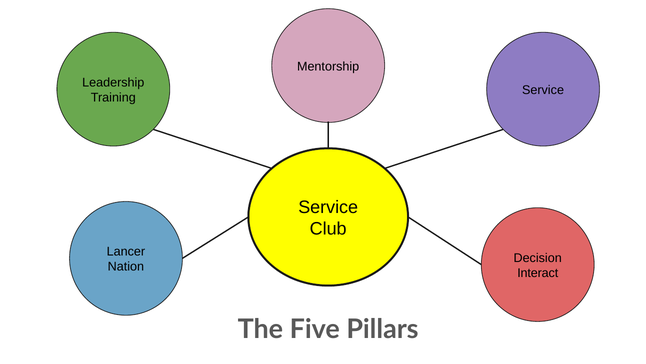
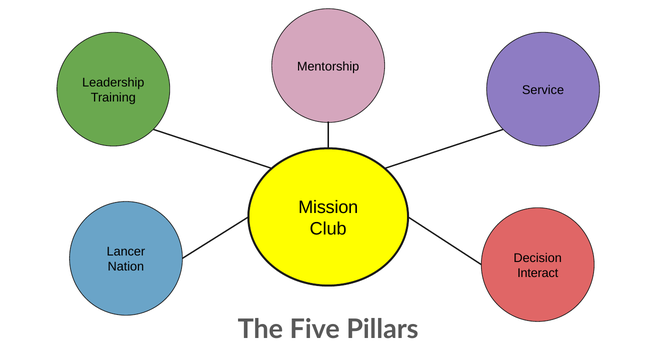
Service at (328, 207): Service -> Mission
